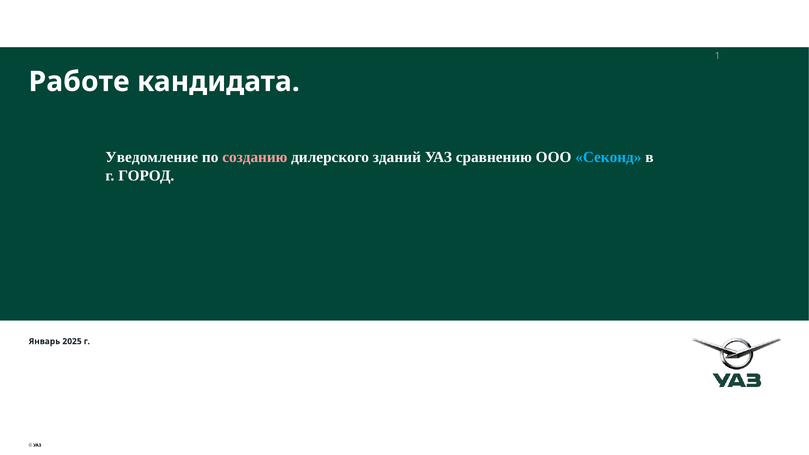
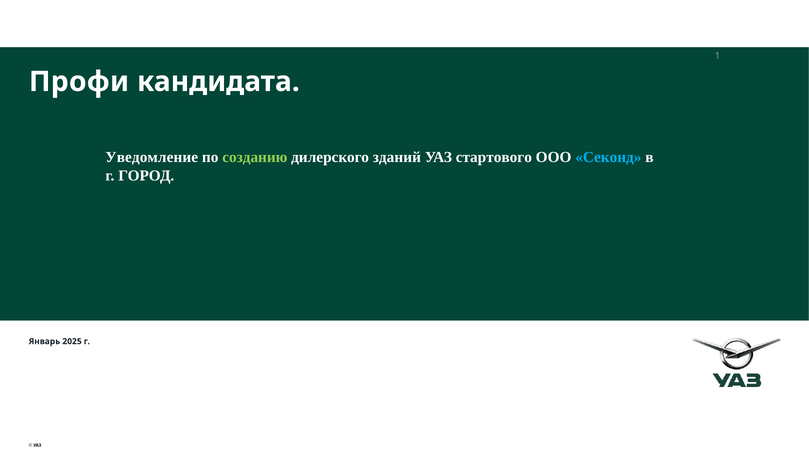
Работе: Работе -> Профи
созданию colour: pink -> light green
сравнению: сравнению -> стартового
